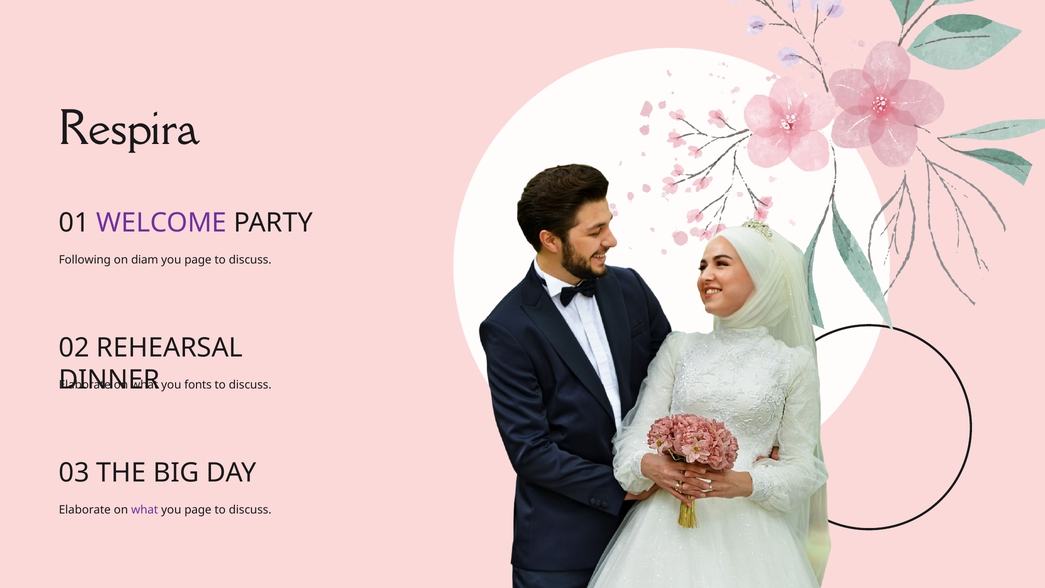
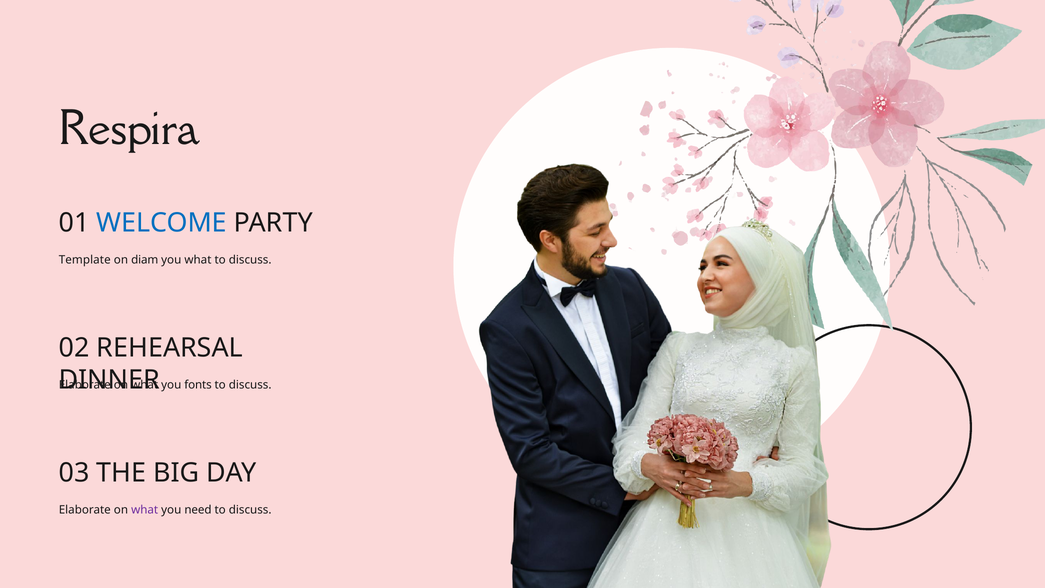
WELCOME colour: purple -> blue
Following: Following -> Template
page at (198, 260): page -> what
page at (198, 510): page -> need
